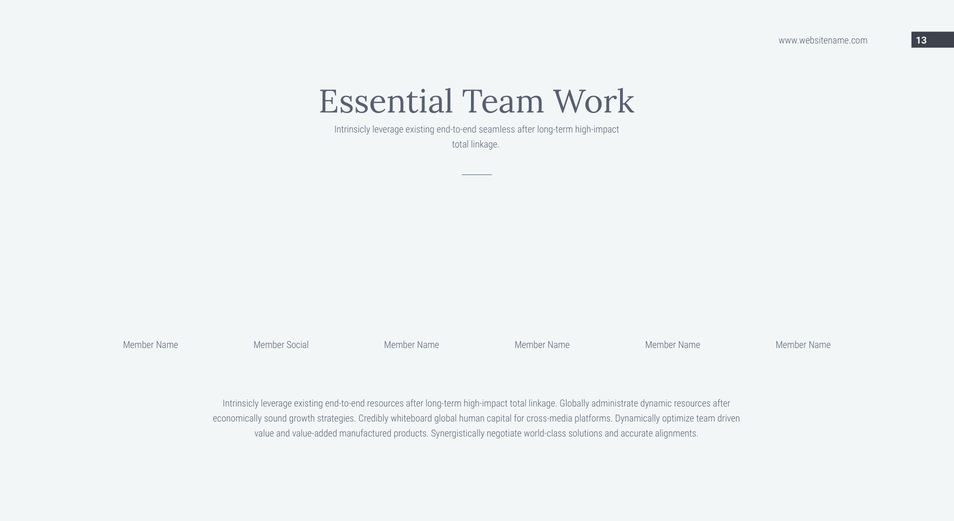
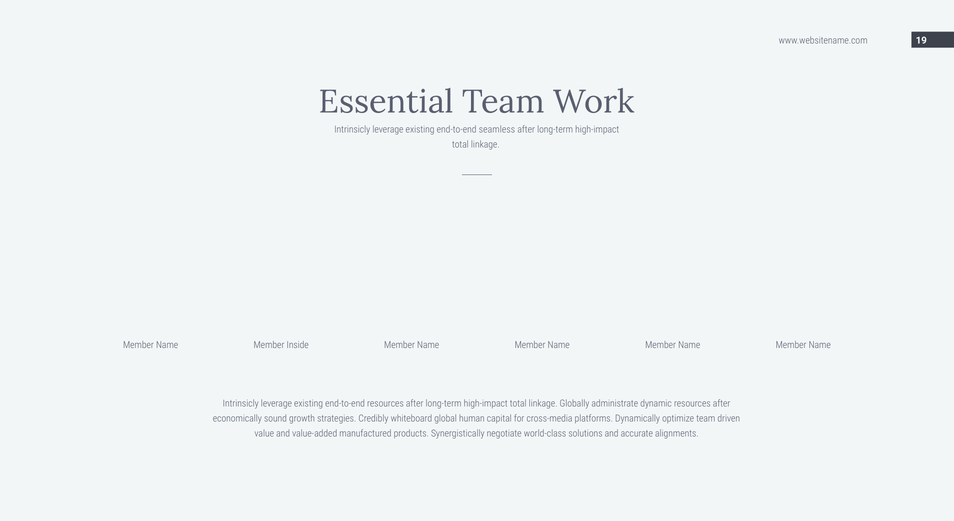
13: 13 -> 19
Social: Social -> Inside
